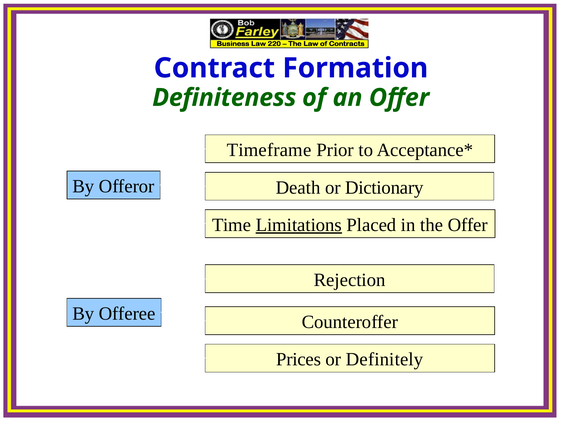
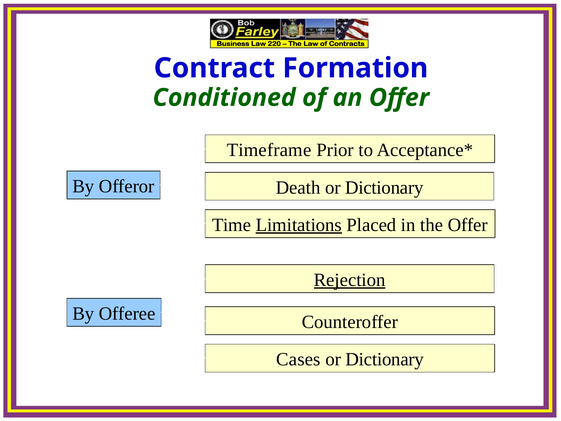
Definiteness: Definiteness -> Conditioned
Rejection underline: none -> present
Prices: Prices -> Cases
Definitely at (385, 359): Definitely -> Dictionary
